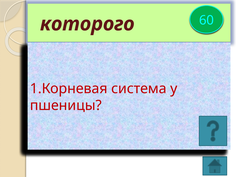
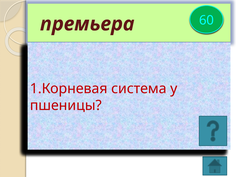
которого: которого -> премьера
